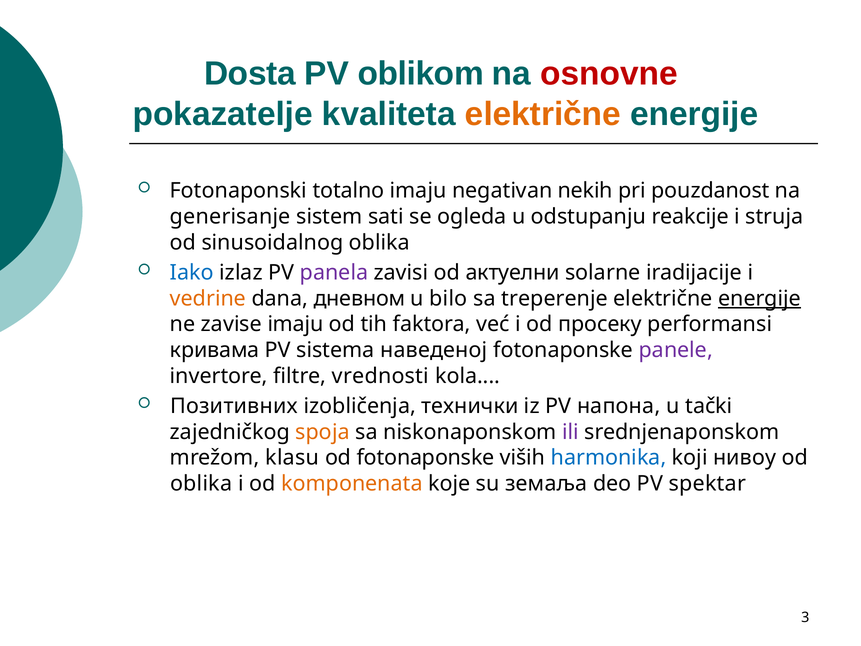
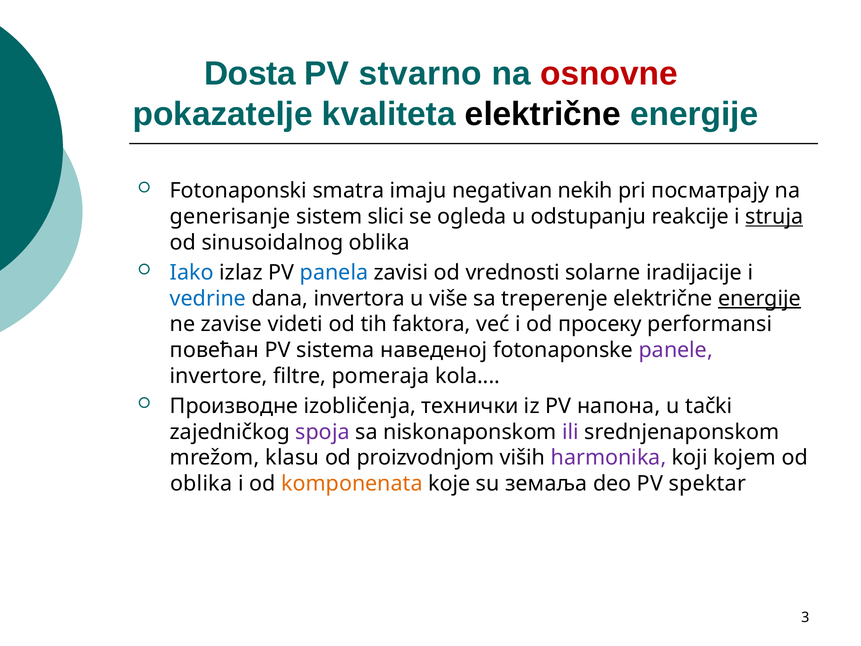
oblikom: oblikom -> stvarno
električne at (543, 114) colour: orange -> black
totalno: totalno -> smatra
pouzdanost: pouzdanost -> посматрају
sati: sati -> slici
struja underline: none -> present
panela colour: purple -> blue
актуелни: актуелни -> vrednosti
vedrine colour: orange -> blue
дневном: дневном -> invertora
bilo: bilo -> više
zavise imaju: imaju -> videti
кривама: кривама -> повећан
vrednosti: vrednosti -> pomeraja
Позитивних: Позитивних -> Производне
spoja colour: orange -> purple
od fotonaponske: fotonaponske -> proizvodnjom
harmonika colour: blue -> purple
нивоу: нивоу -> kojem
